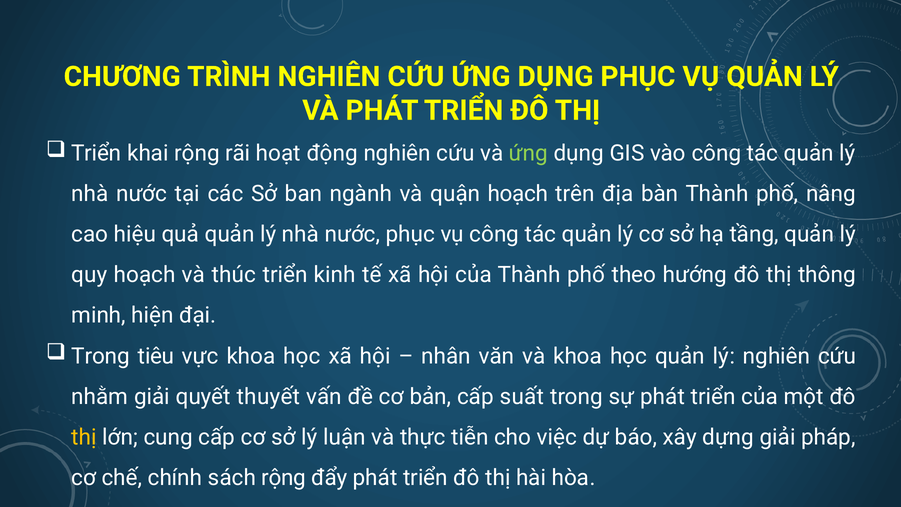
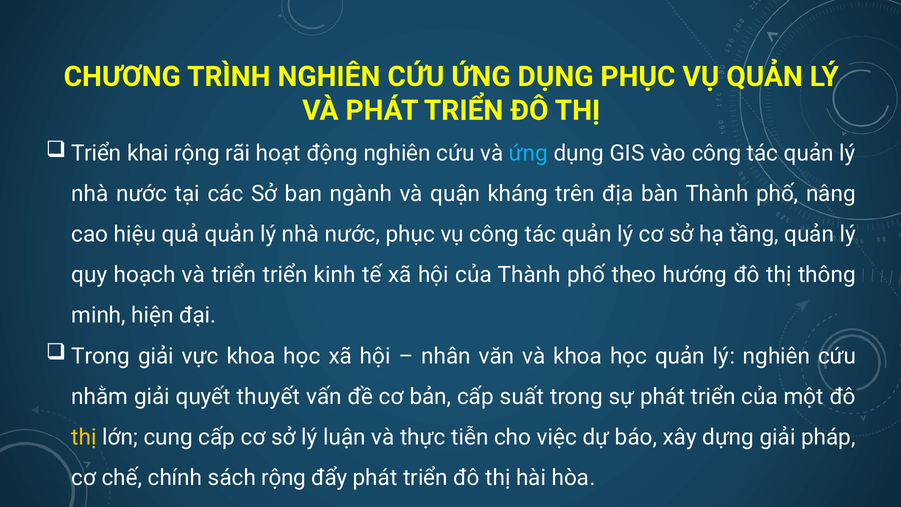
ứng at (528, 153) colour: light green -> light blue
quận hoạch: hoạch -> kháng
và thúc: thúc -> triển
Trong tiêu: tiêu -> giải
